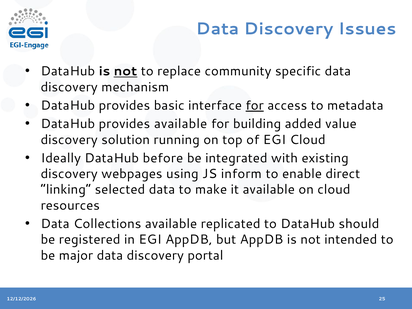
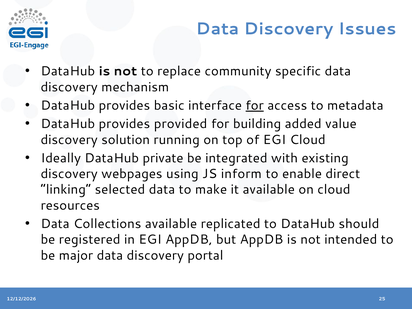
not at (125, 71) underline: present -> none
provides available: available -> provided
before: before -> private
